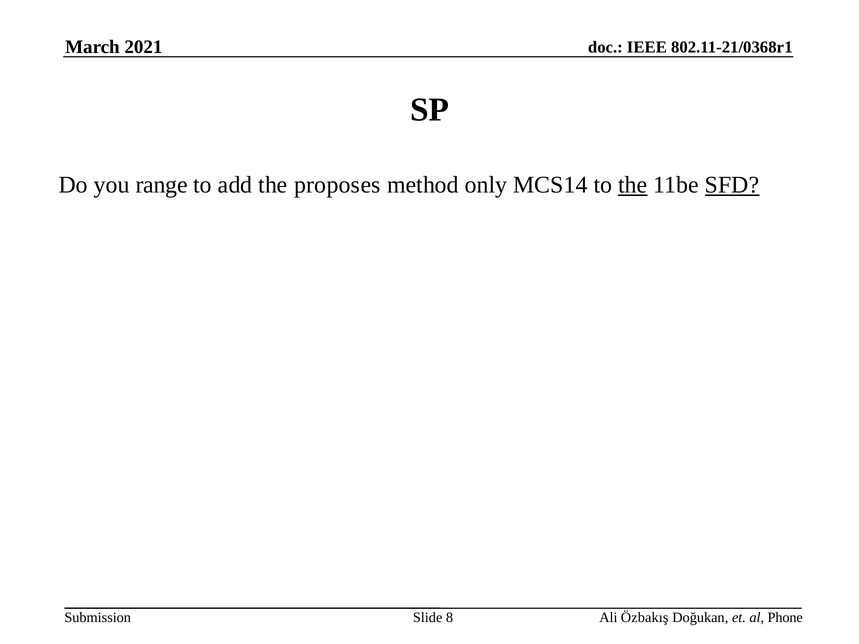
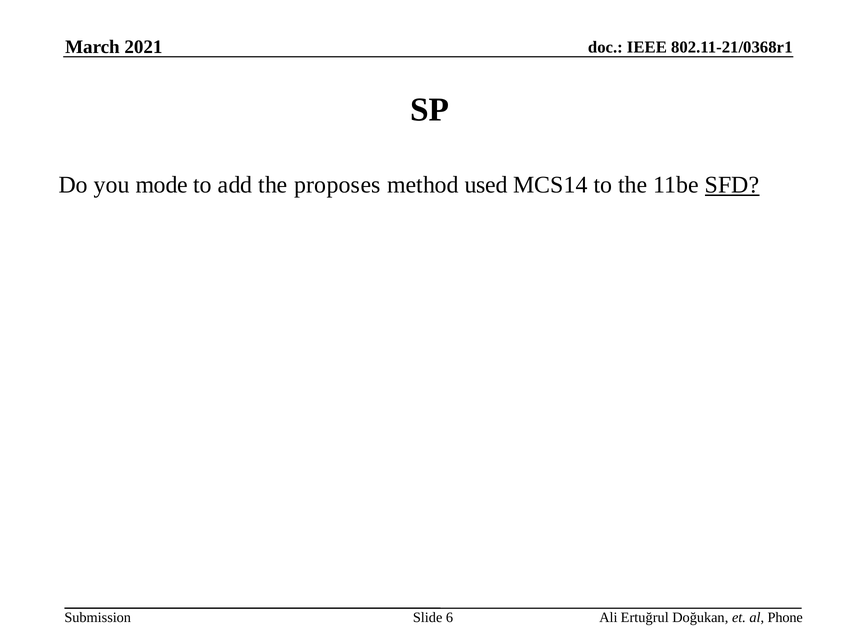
range: range -> mode
only: only -> used
the at (633, 185) underline: present -> none
8: 8 -> 6
Özbakış: Özbakış -> Ertuğrul
